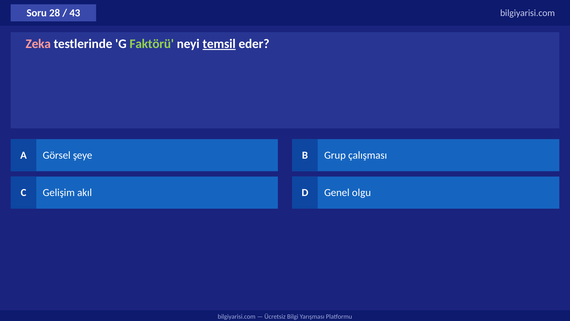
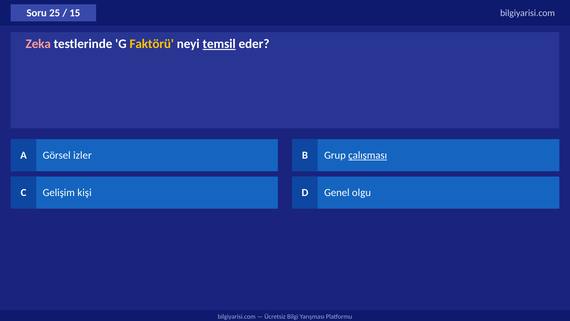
28: 28 -> 25
43: 43 -> 15
Faktörü colour: light green -> yellow
şeye: şeye -> izler
çalışması underline: none -> present
akıl: akıl -> kişi
